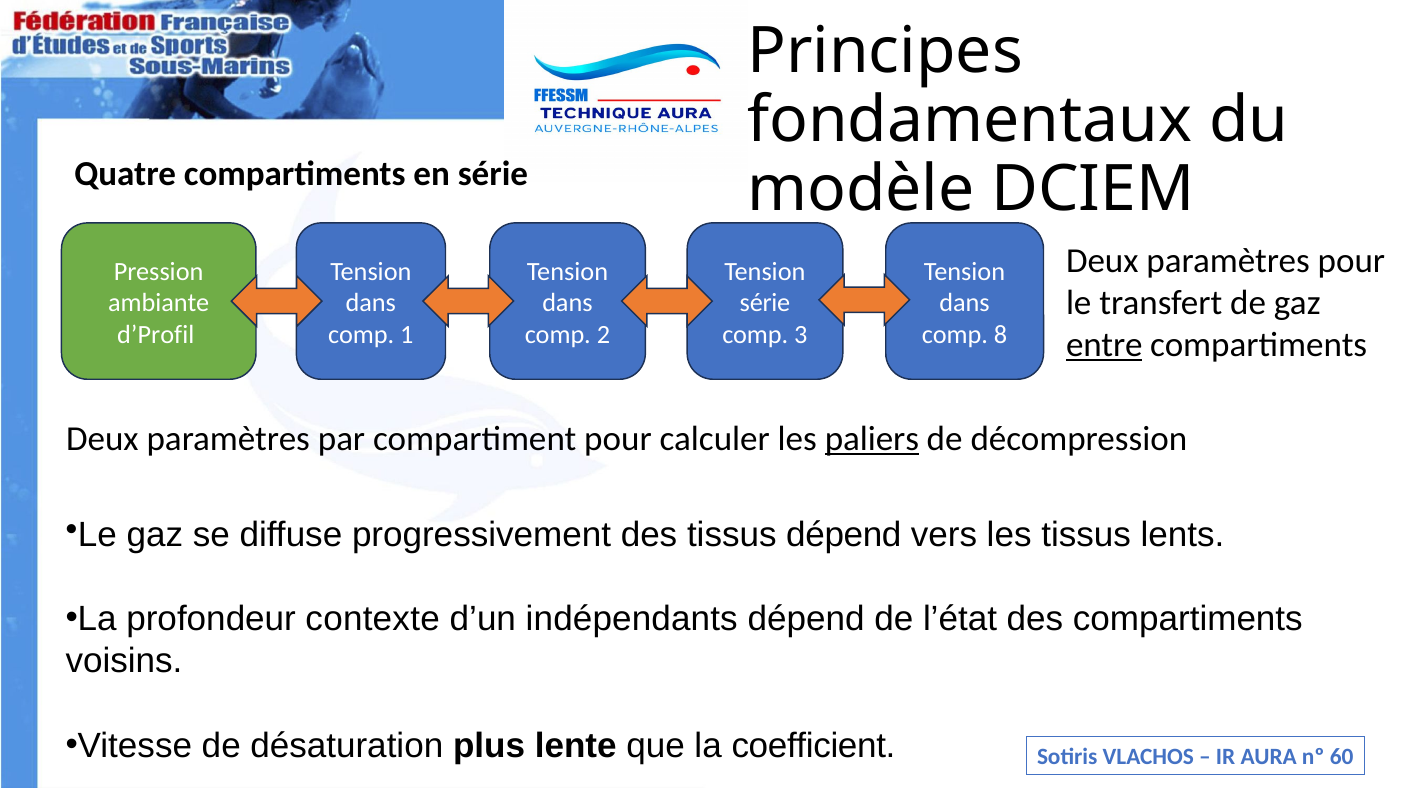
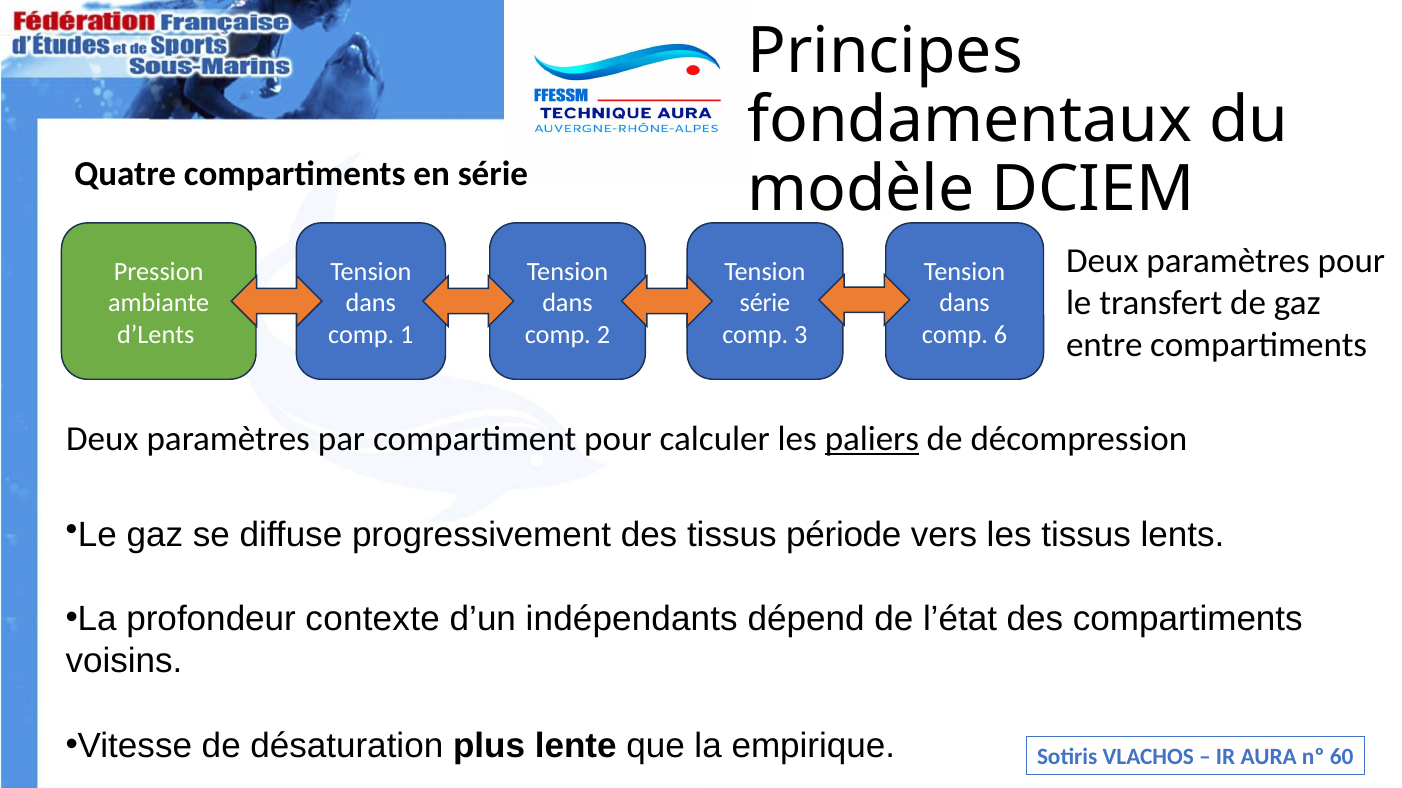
d’Profil: d’Profil -> d’Lents
8: 8 -> 6
entre underline: present -> none
tissus dépend: dépend -> période
coefficient: coefficient -> empirique
